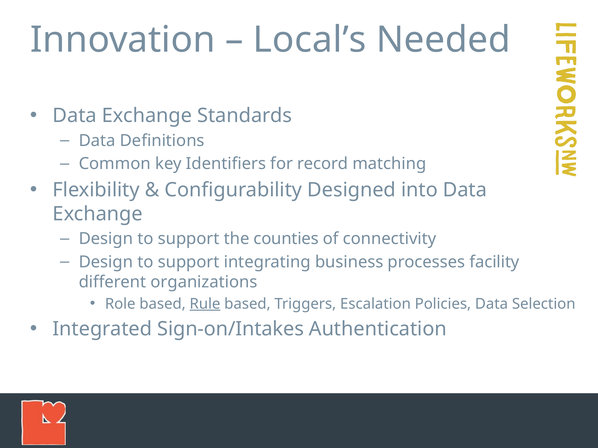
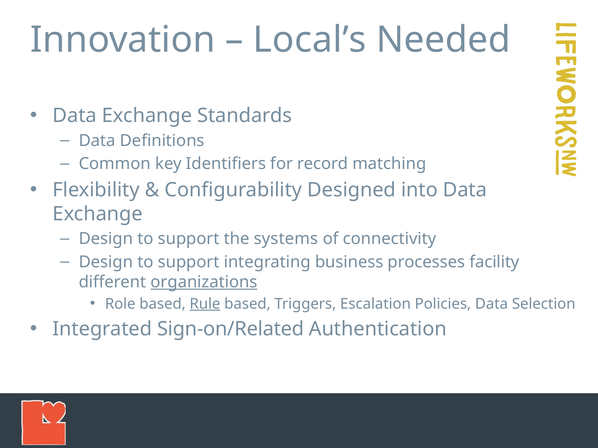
counties: counties -> systems
organizations underline: none -> present
Sign-on/Intakes: Sign-on/Intakes -> Sign-on/Related
